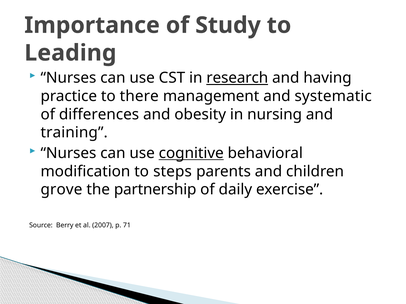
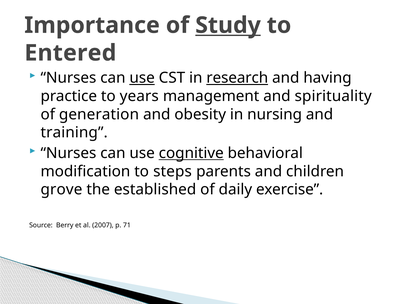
Study underline: none -> present
Leading: Leading -> Entered
use at (142, 78) underline: none -> present
there: there -> years
systematic: systematic -> spirituality
differences: differences -> generation
partnership: partnership -> established
